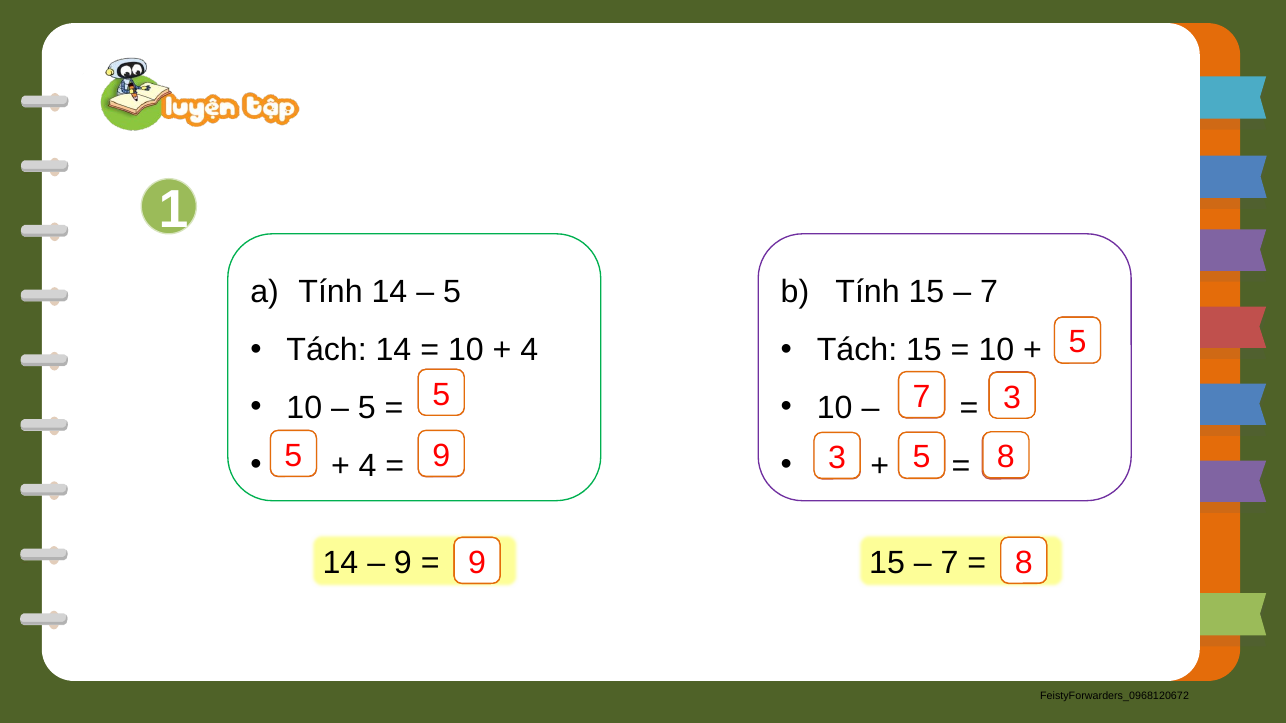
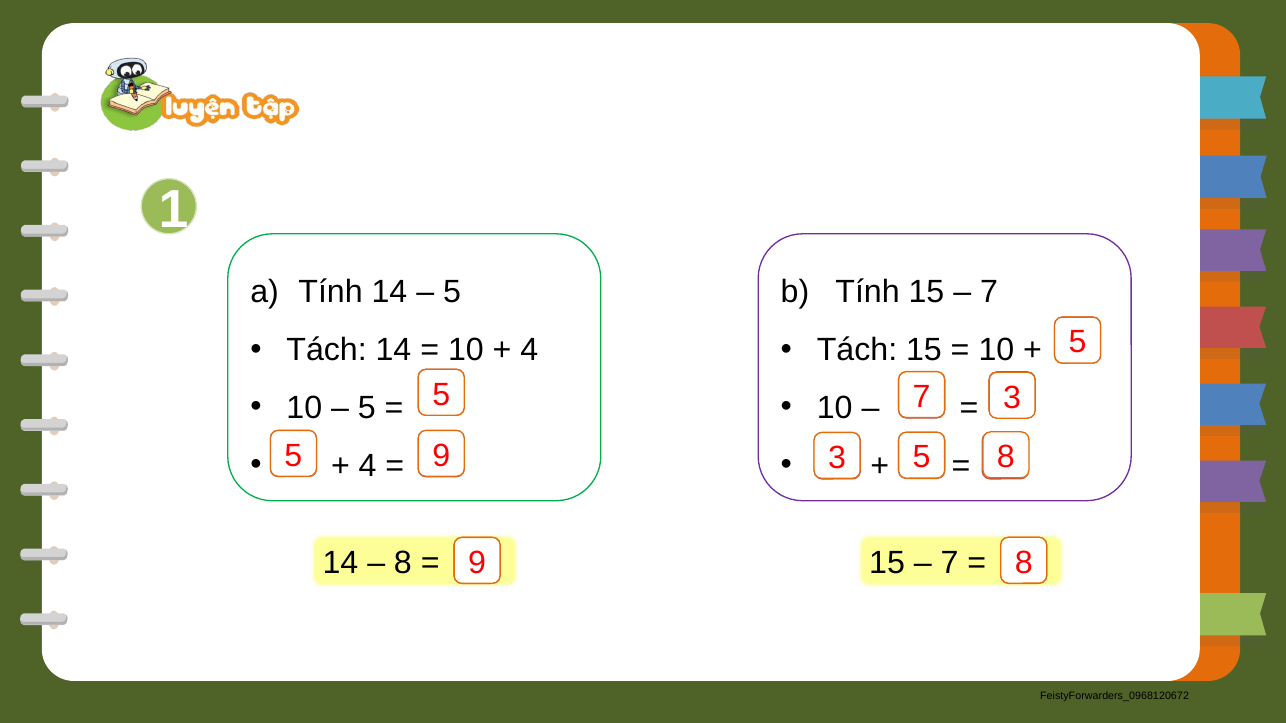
9 at (403, 563): 9 -> 8
